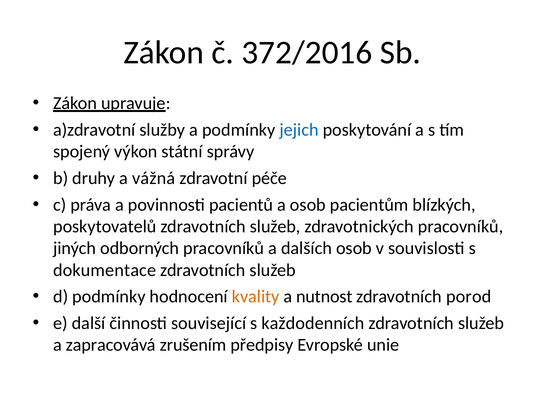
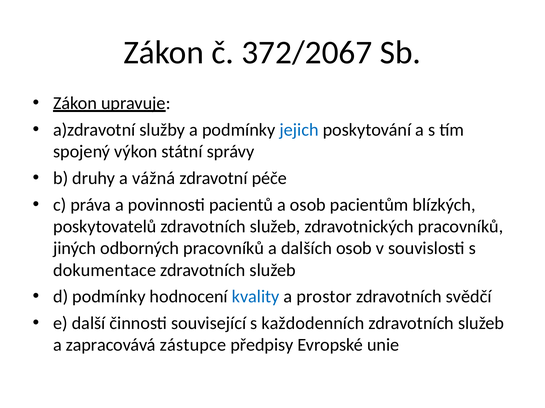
372/2016: 372/2016 -> 372/2067
kvality colour: orange -> blue
nutnost: nutnost -> prostor
porod: porod -> svědčí
zrušením: zrušením -> zástupce
